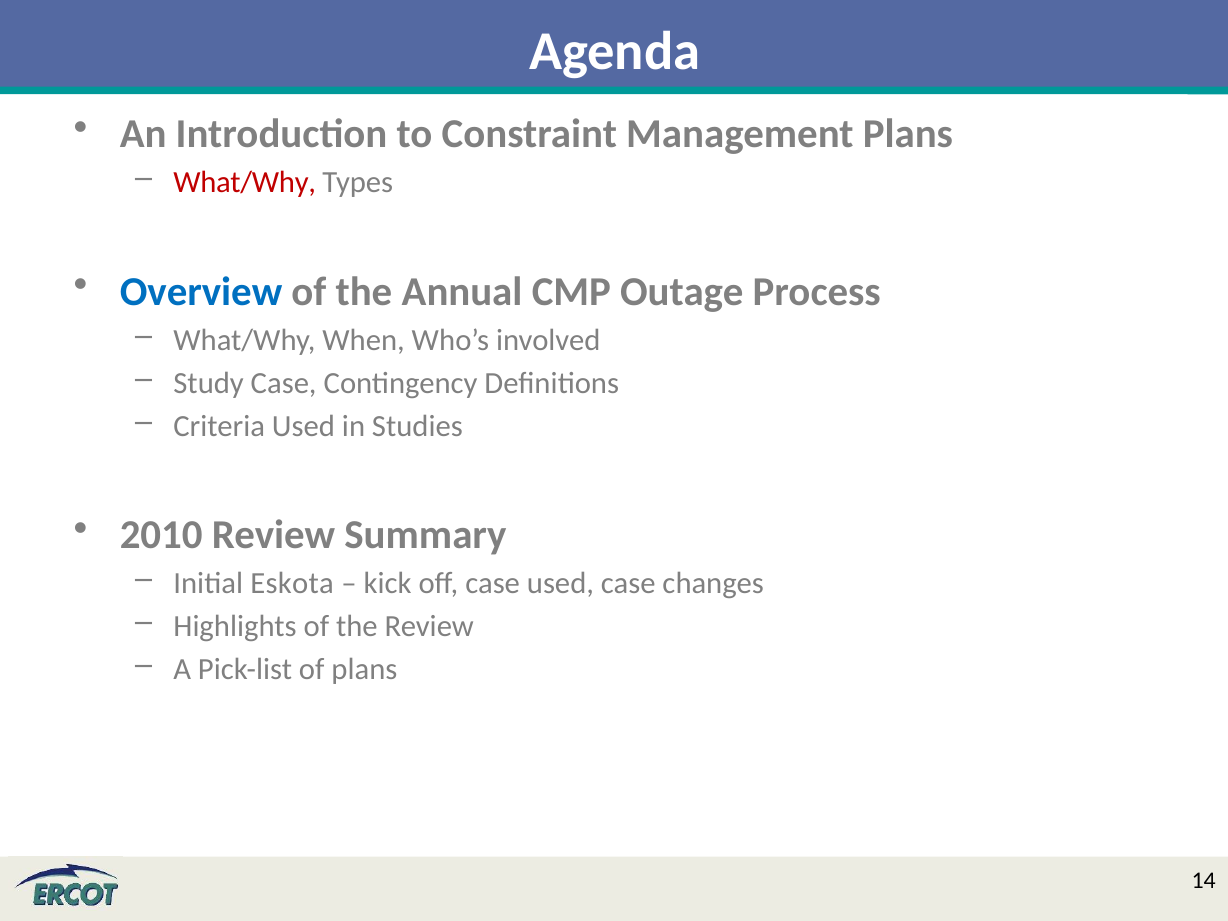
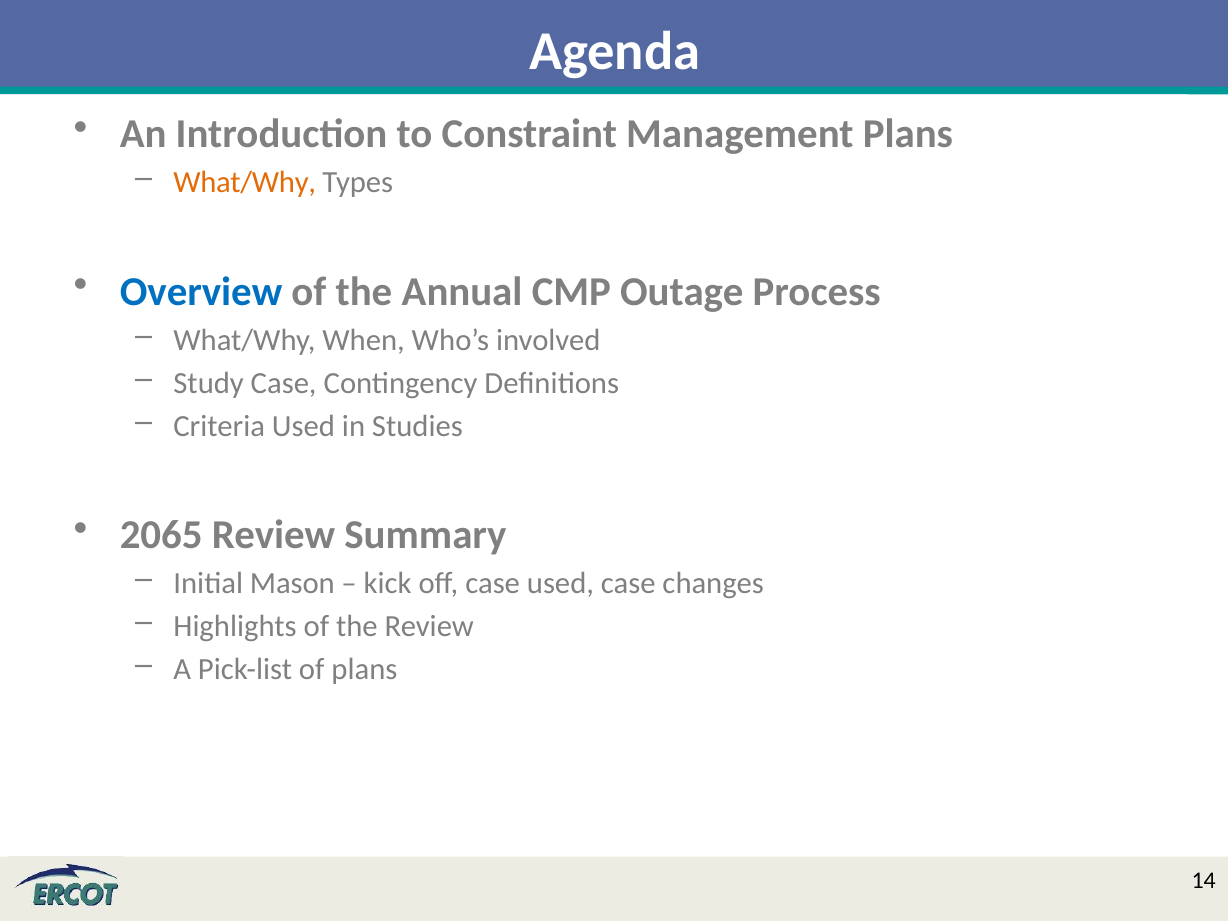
What/Why at (245, 183) colour: red -> orange
2010: 2010 -> 2065
Eskota: Eskota -> Mason
